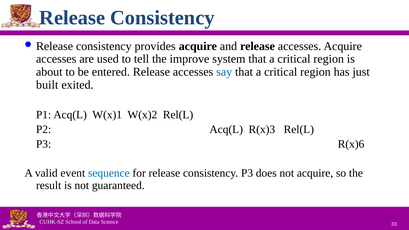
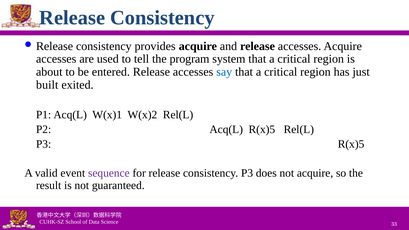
improve: improve -> program
Acq(L R(x)3: R(x)3 -> R(x)5
P3 R(x)6: R(x)6 -> R(x)5
sequence colour: blue -> purple
